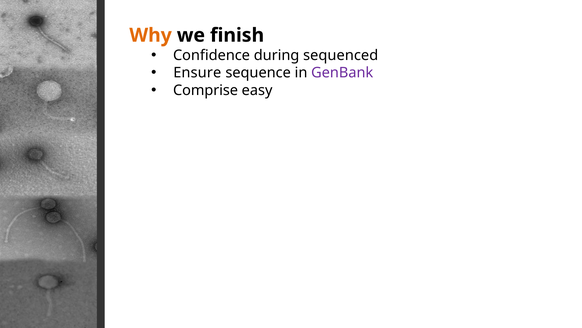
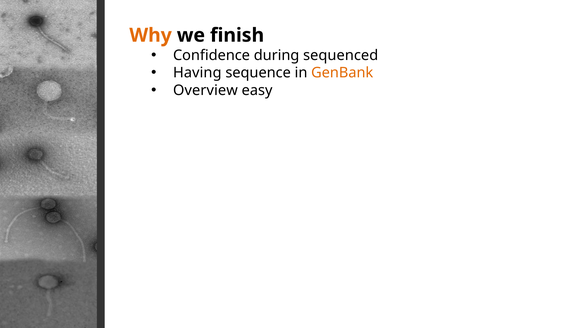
Ensure: Ensure -> Having
GenBank colour: purple -> orange
Comprise: Comprise -> Overview
